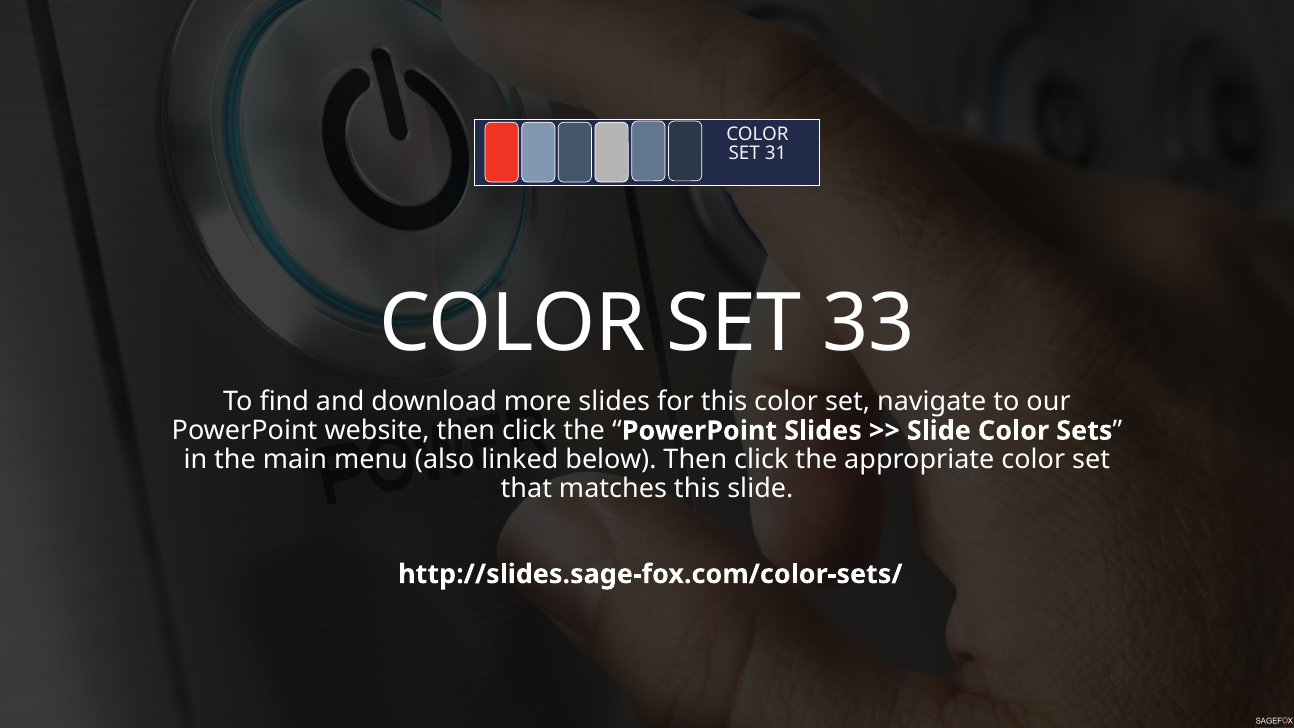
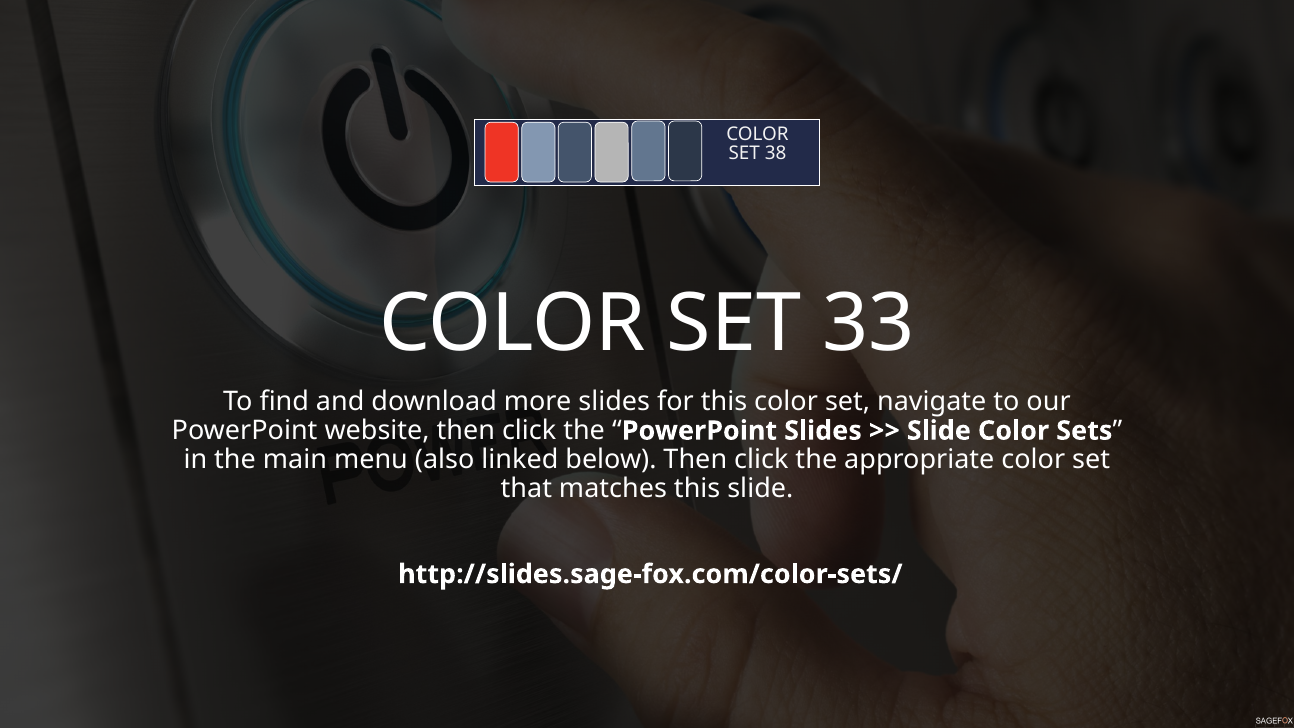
31: 31 -> 38
